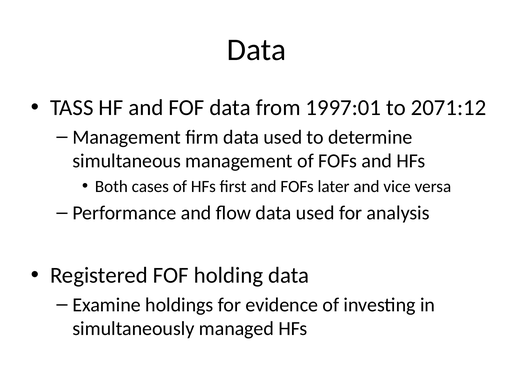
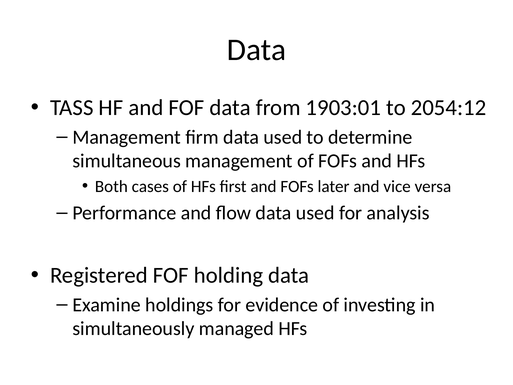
1997:01: 1997:01 -> 1903:01
2071:12: 2071:12 -> 2054:12
